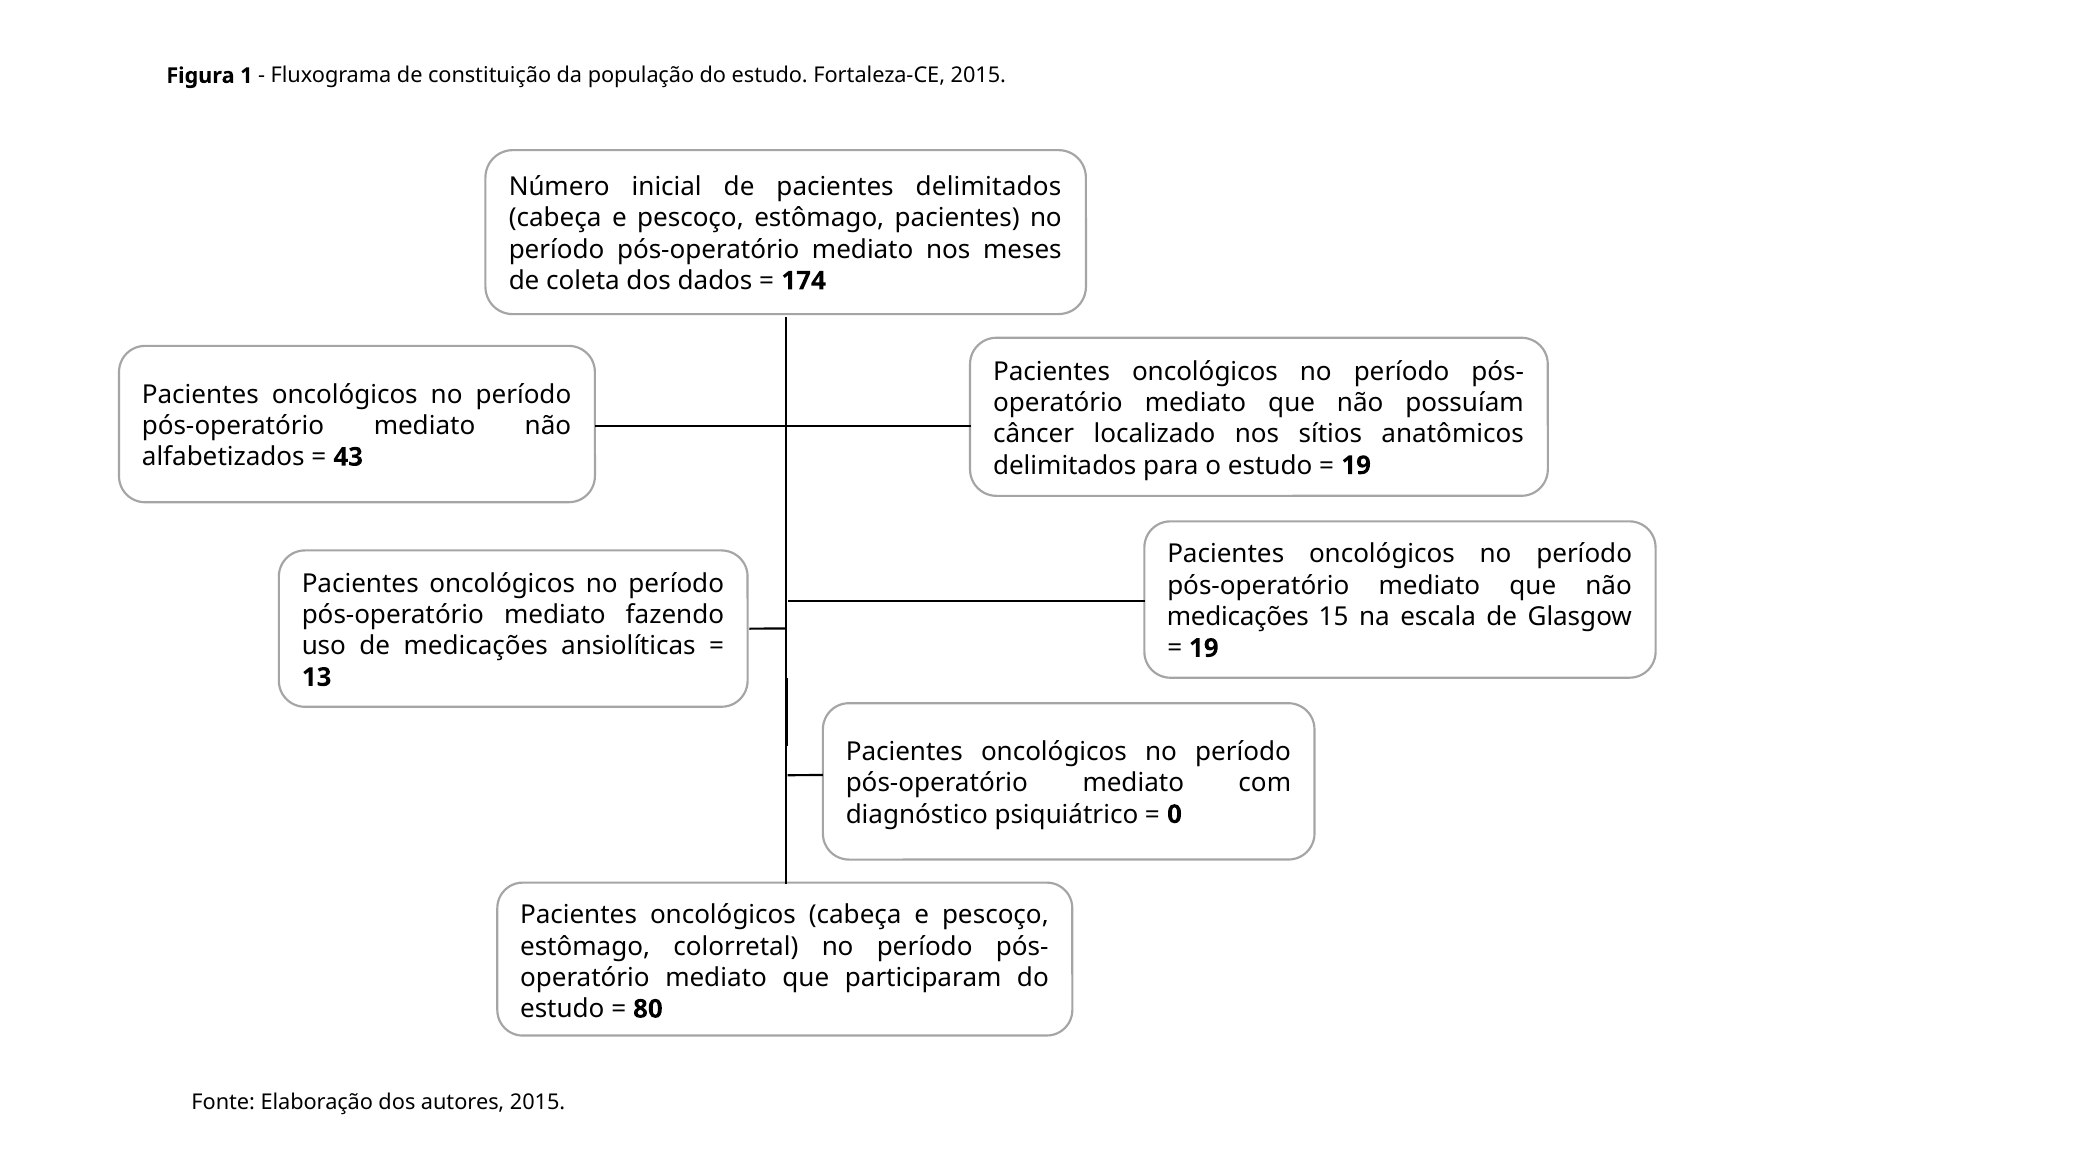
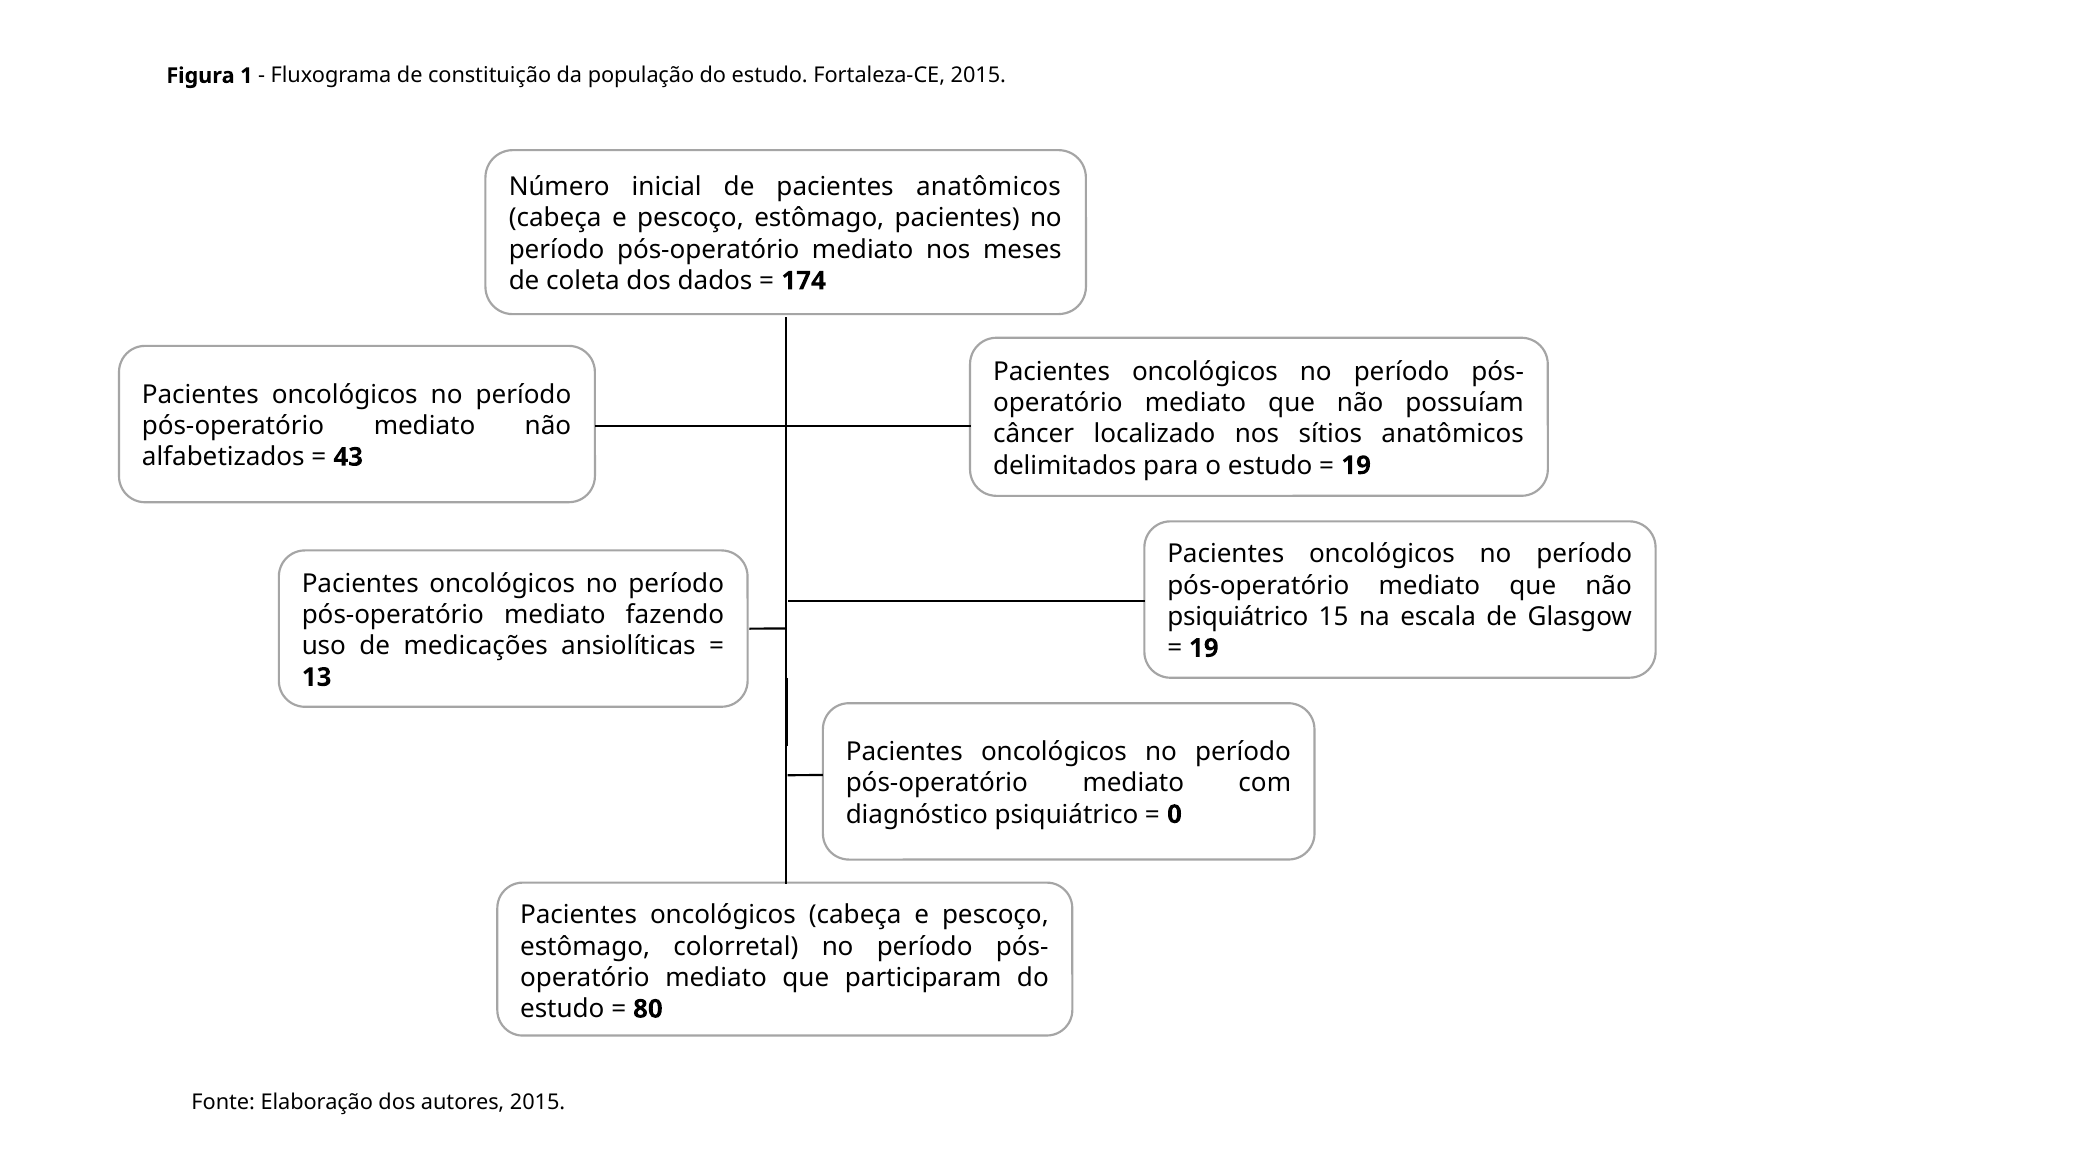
pacientes delimitados: delimitados -> anatômicos
medicações at (1238, 617): medicações -> psiquiátrico
